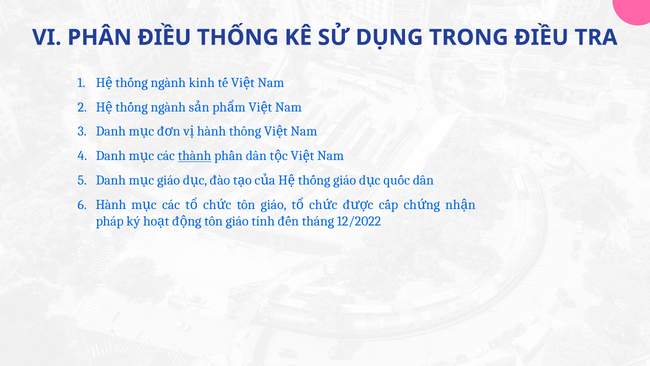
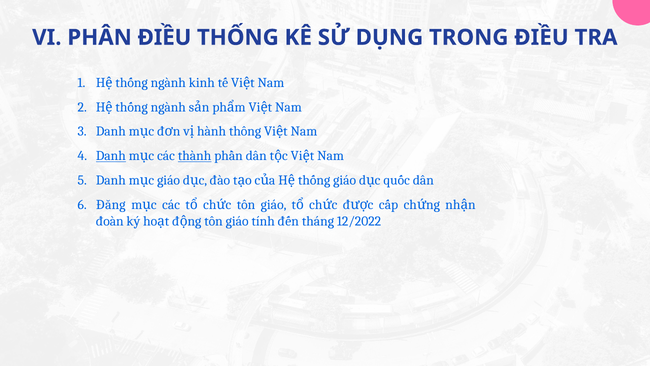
Danh at (111, 156) underline: none -> present
Hành at (111, 205): Hành -> Đăng
pháp: pháp -> đoàn
